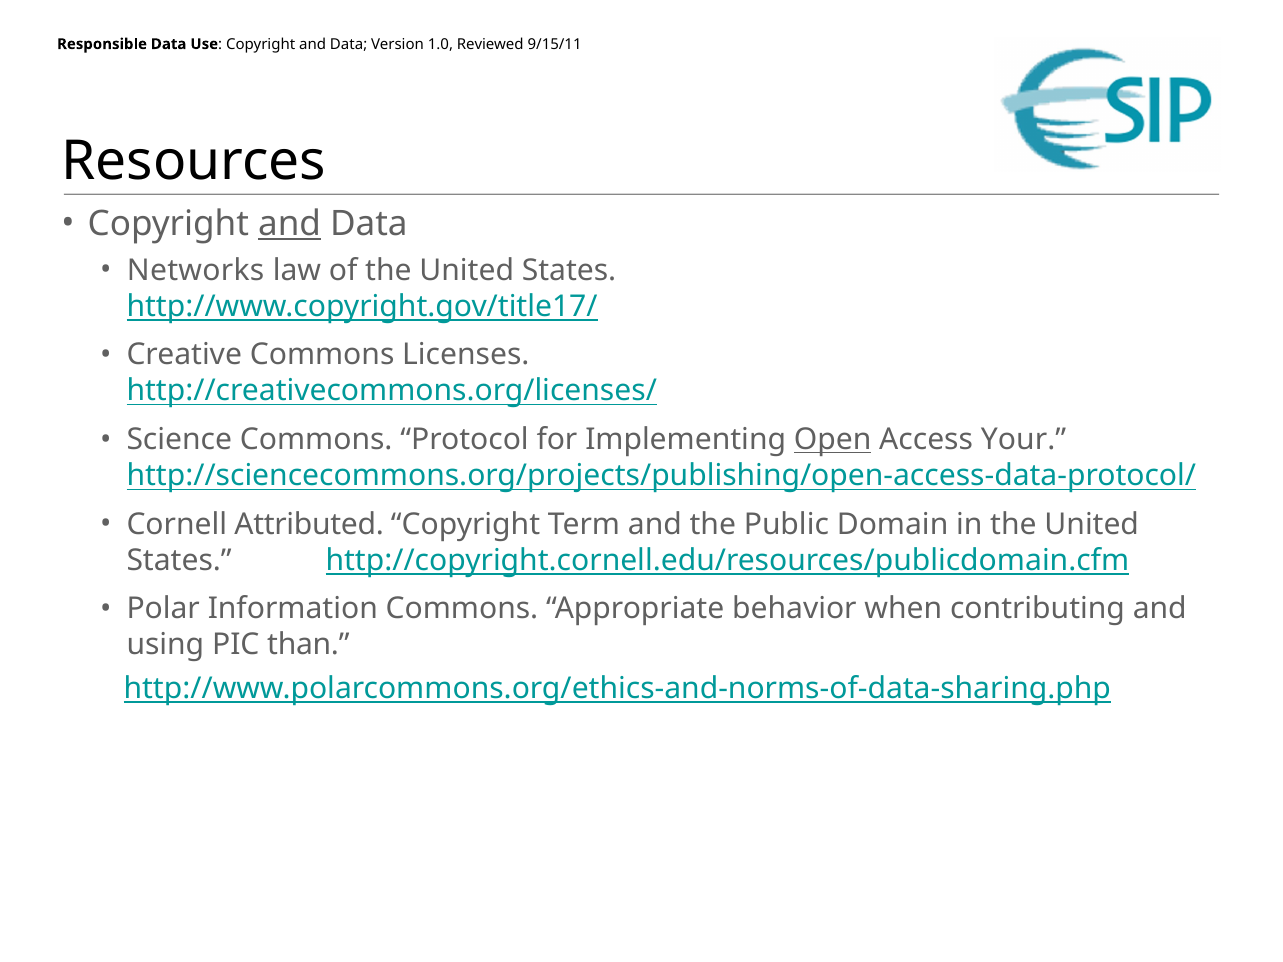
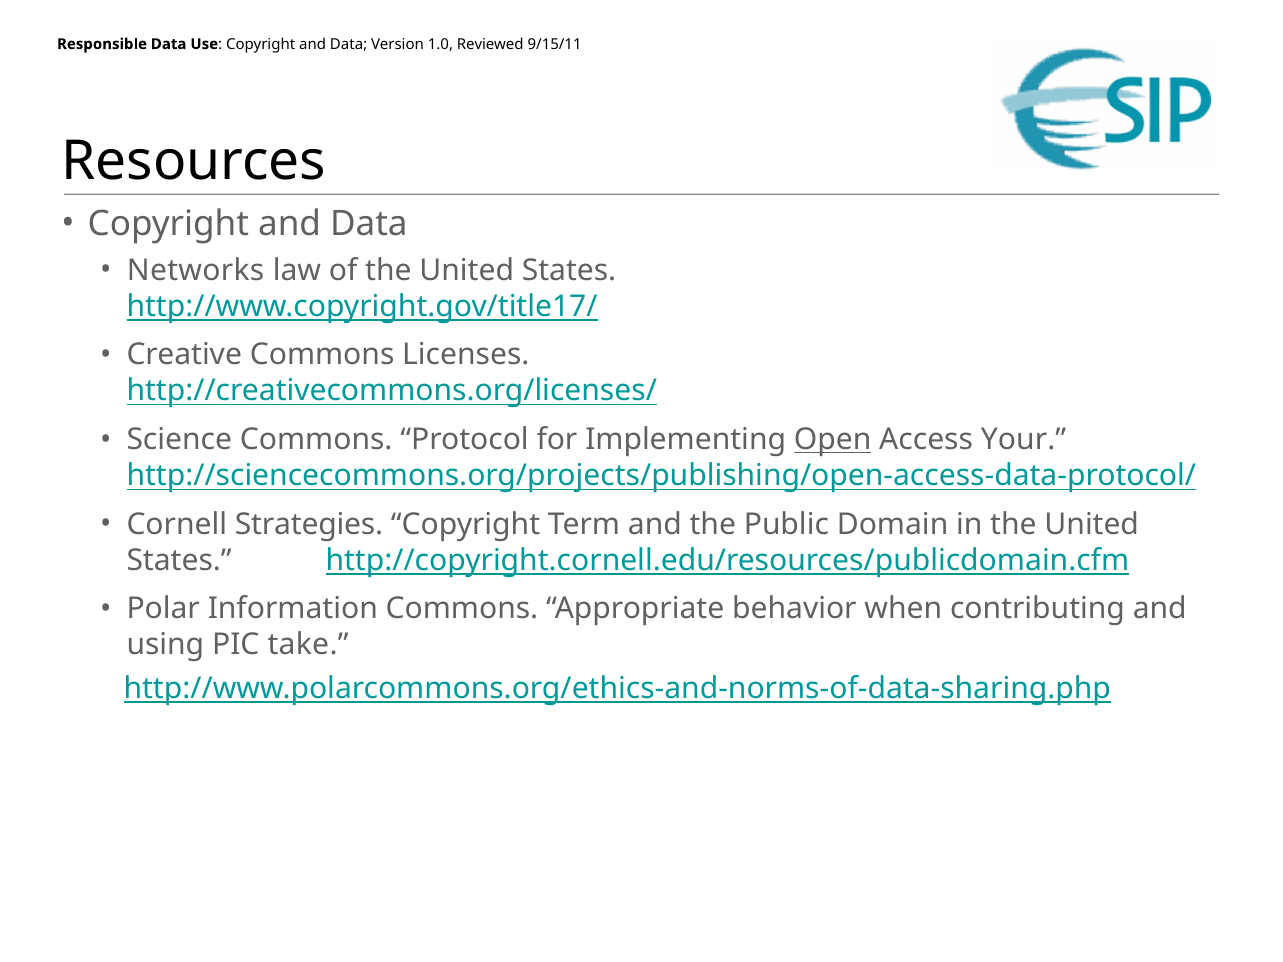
and at (290, 224) underline: present -> none
Attributed: Attributed -> Strategies
than: than -> take
